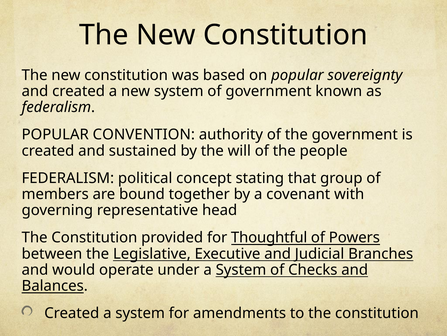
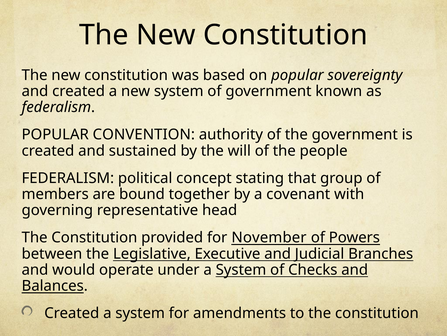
Thoughtful: Thoughtful -> November
